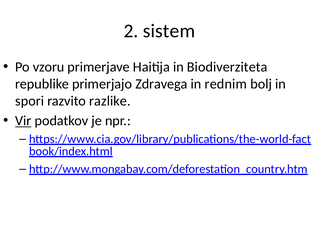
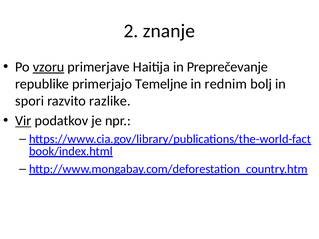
sistem: sistem -> znanje
vzoru underline: none -> present
Biodiverziteta: Biodiverziteta -> Preprečevanje
Zdravega: Zdravega -> Temeljne
